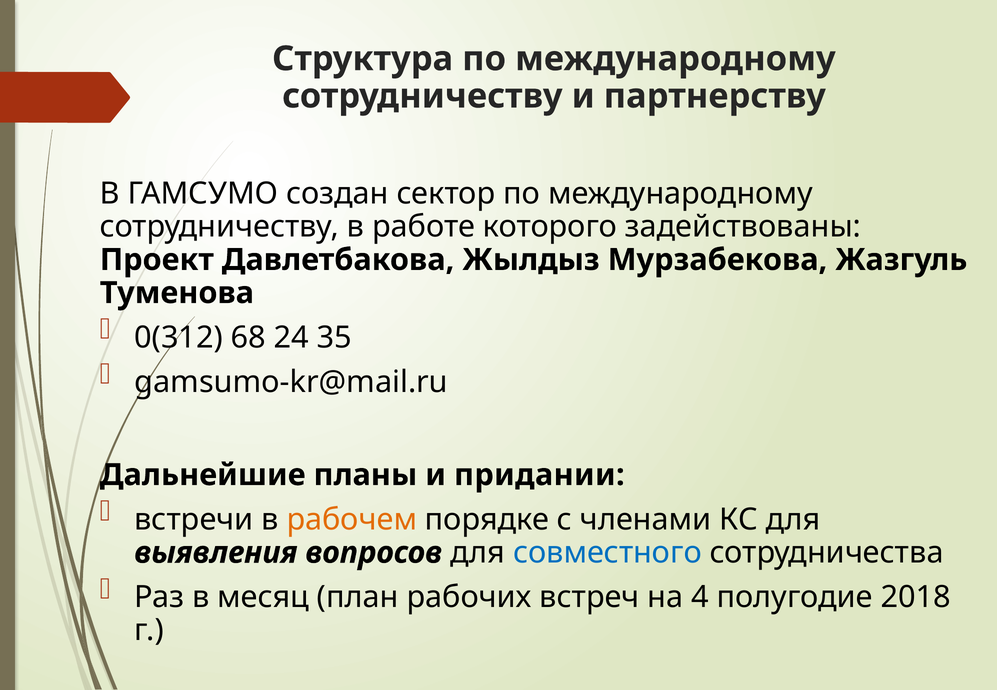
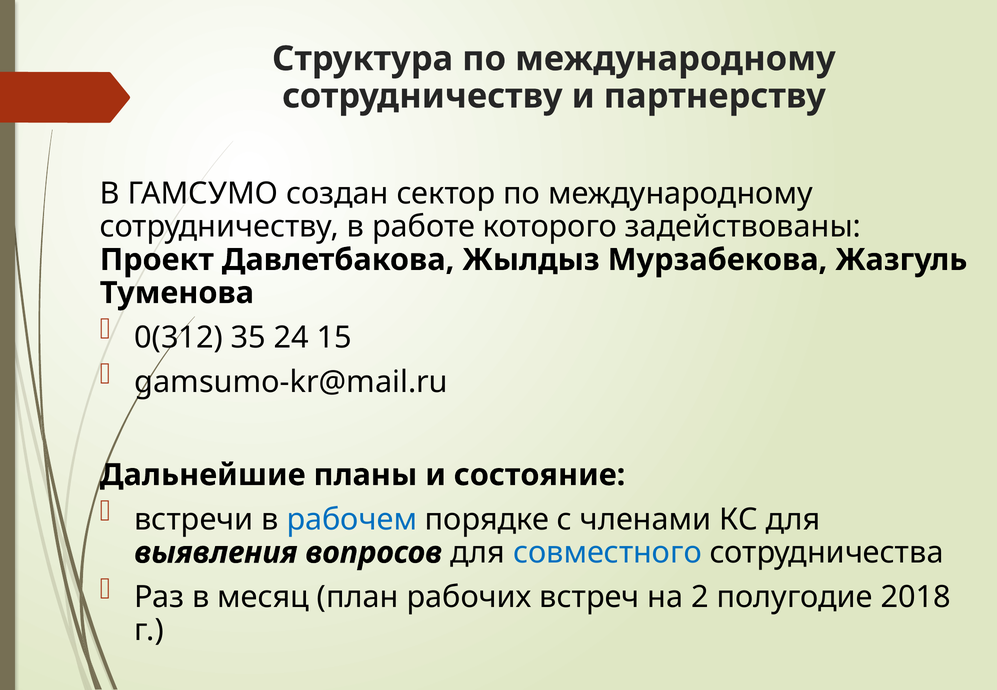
68: 68 -> 35
35: 35 -> 15
придании: придании -> состояние
рабочем colour: orange -> blue
4: 4 -> 2
